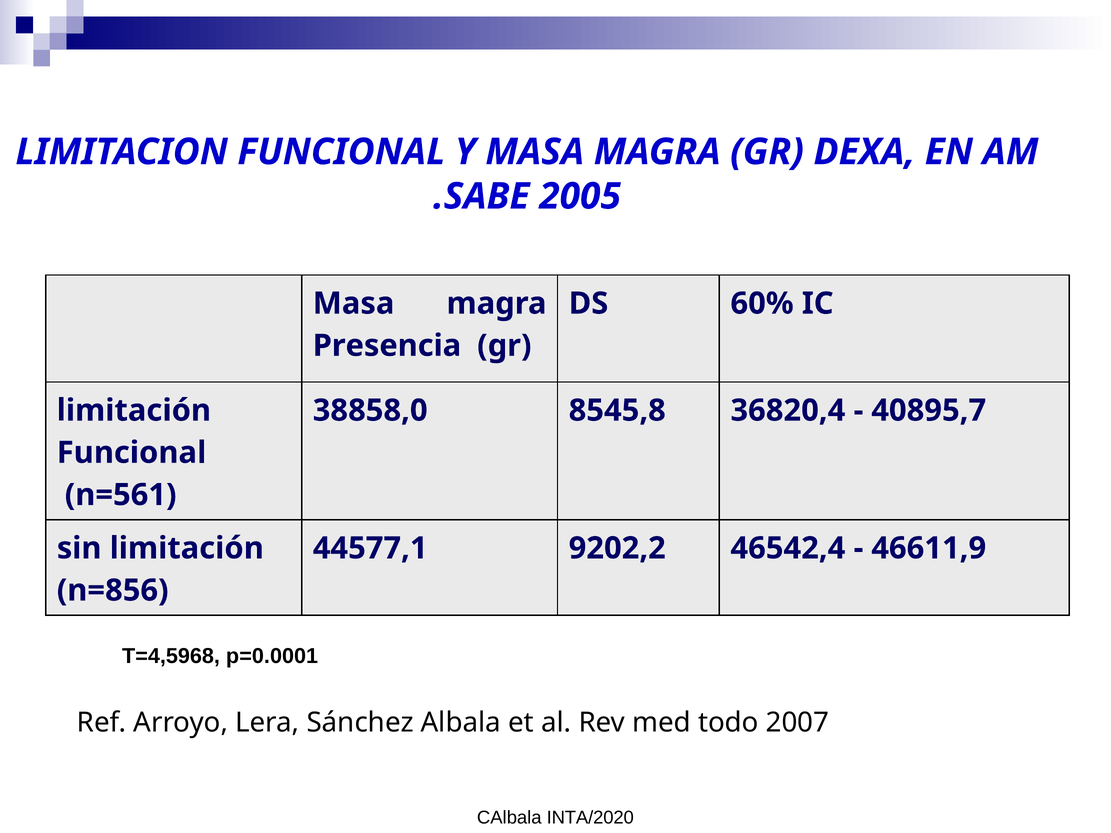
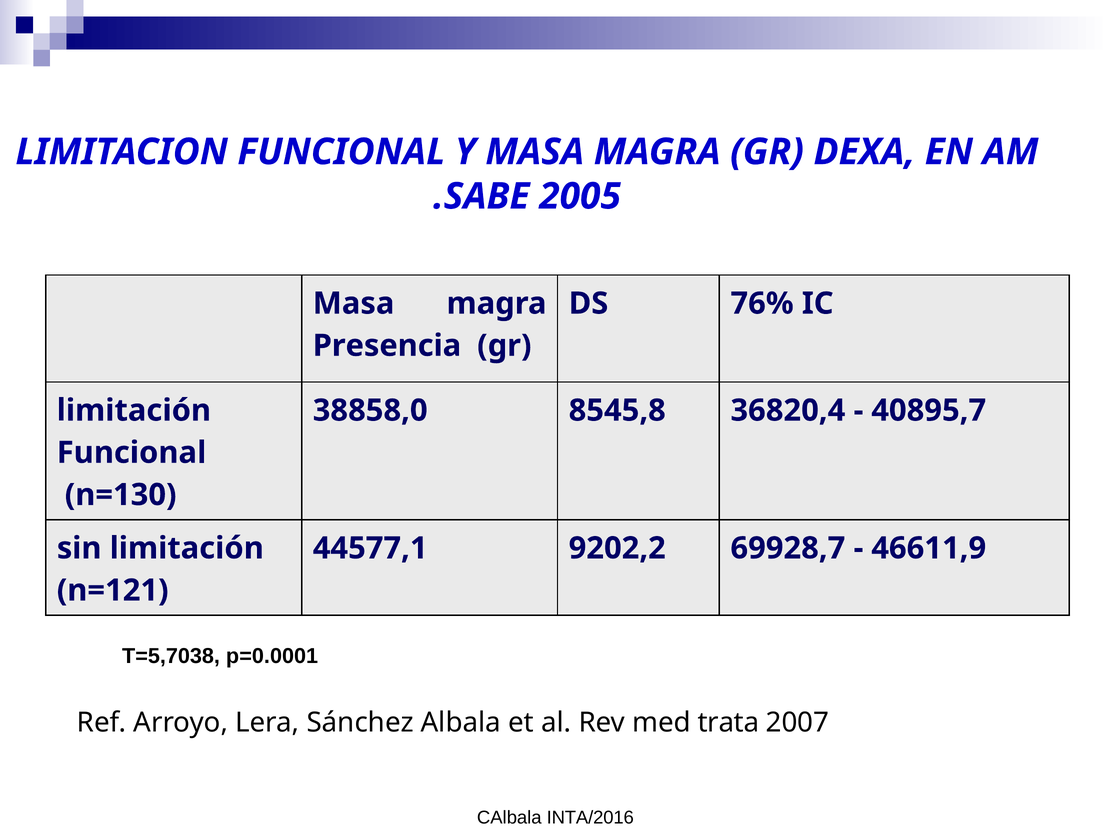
60%: 60% -> 76%
n=561: n=561 -> n=130
46542,4: 46542,4 -> 69928,7
n=856: n=856 -> n=121
T=4,5968: T=4,5968 -> T=5,7038
todo: todo -> trata
INTA/2020: INTA/2020 -> INTA/2016
